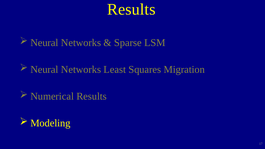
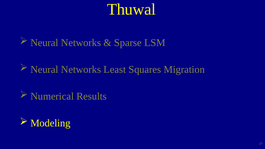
Results at (131, 9): Results -> Thuwal
